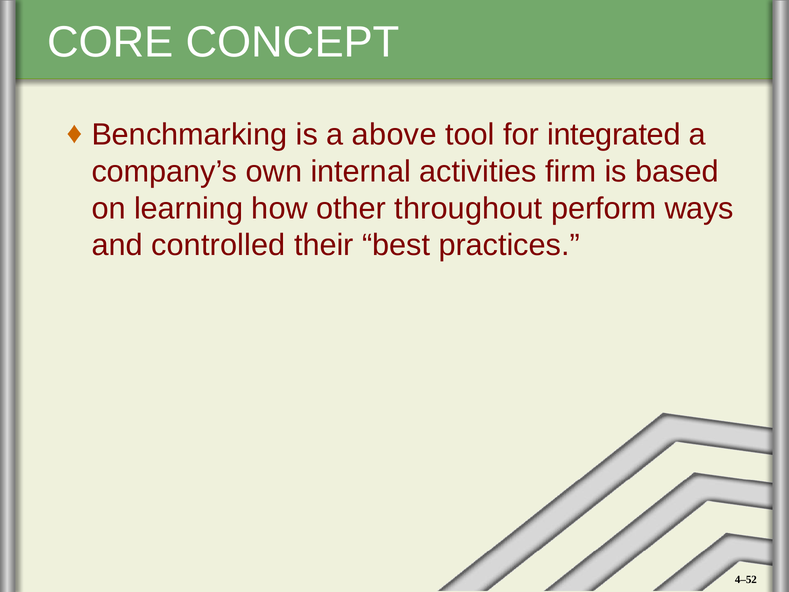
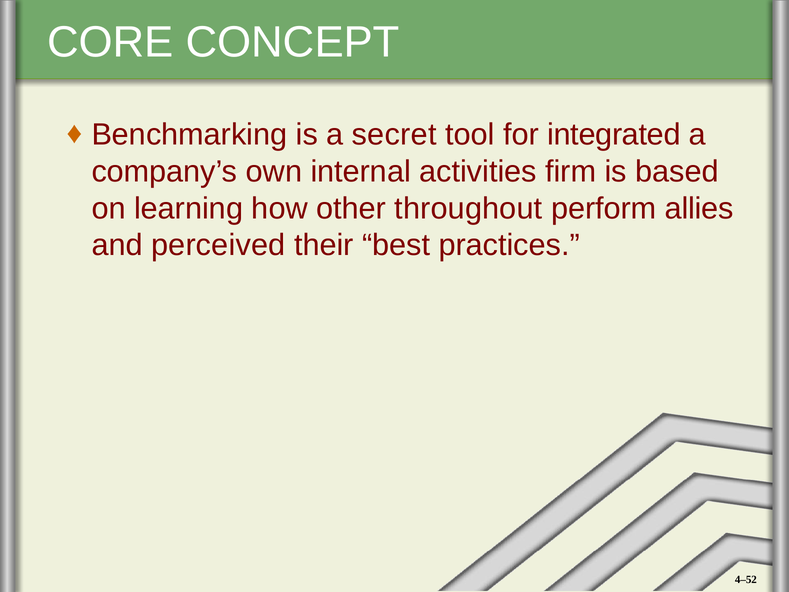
above: above -> secret
ways: ways -> allies
controlled: controlled -> perceived
